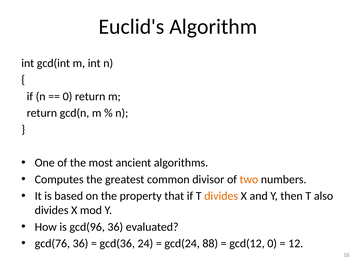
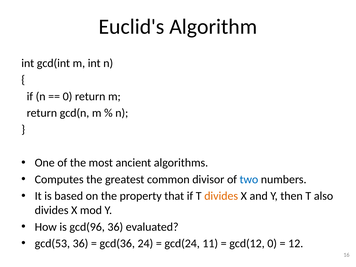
two colour: orange -> blue
gcd(76: gcd(76 -> gcd(53
88: 88 -> 11
